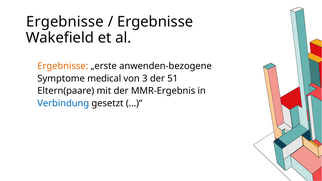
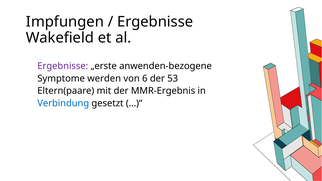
Ergebnisse at (65, 22): Ergebnisse -> Impfungen
Ergebnisse at (63, 66) colour: orange -> purple
medical: medical -> werden
3: 3 -> 6
51: 51 -> 53
